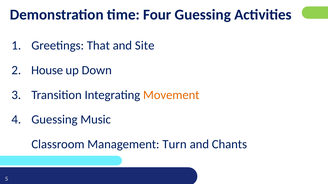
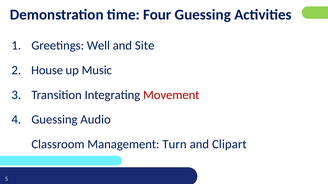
That: That -> Well
Down: Down -> Music
Movement colour: orange -> red
Music: Music -> Audio
Chants: Chants -> Clipart
